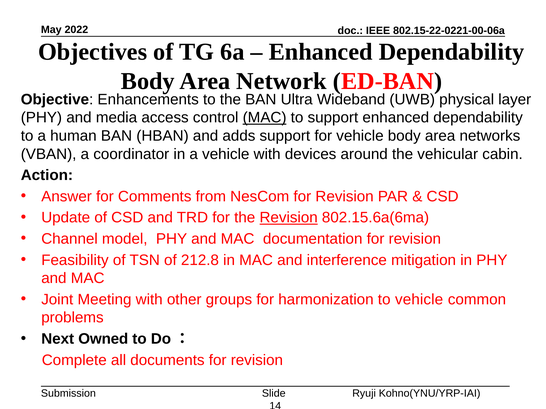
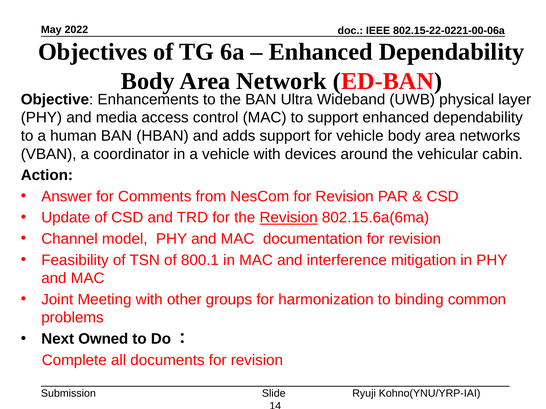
MAC at (265, 118) underline: present -> none
212.8: 212.8 -> 800.1
to vehicle: vehicle -> binding
